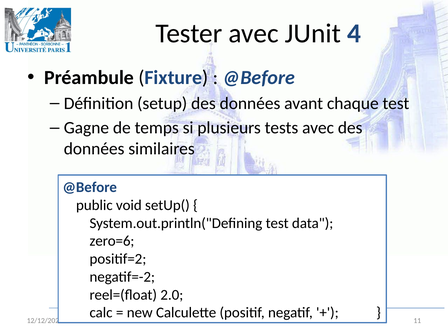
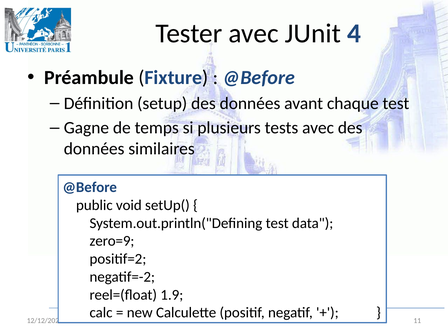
zero=6: zero=6 -> zero=9
2.0: 2.0 -> 1.9
